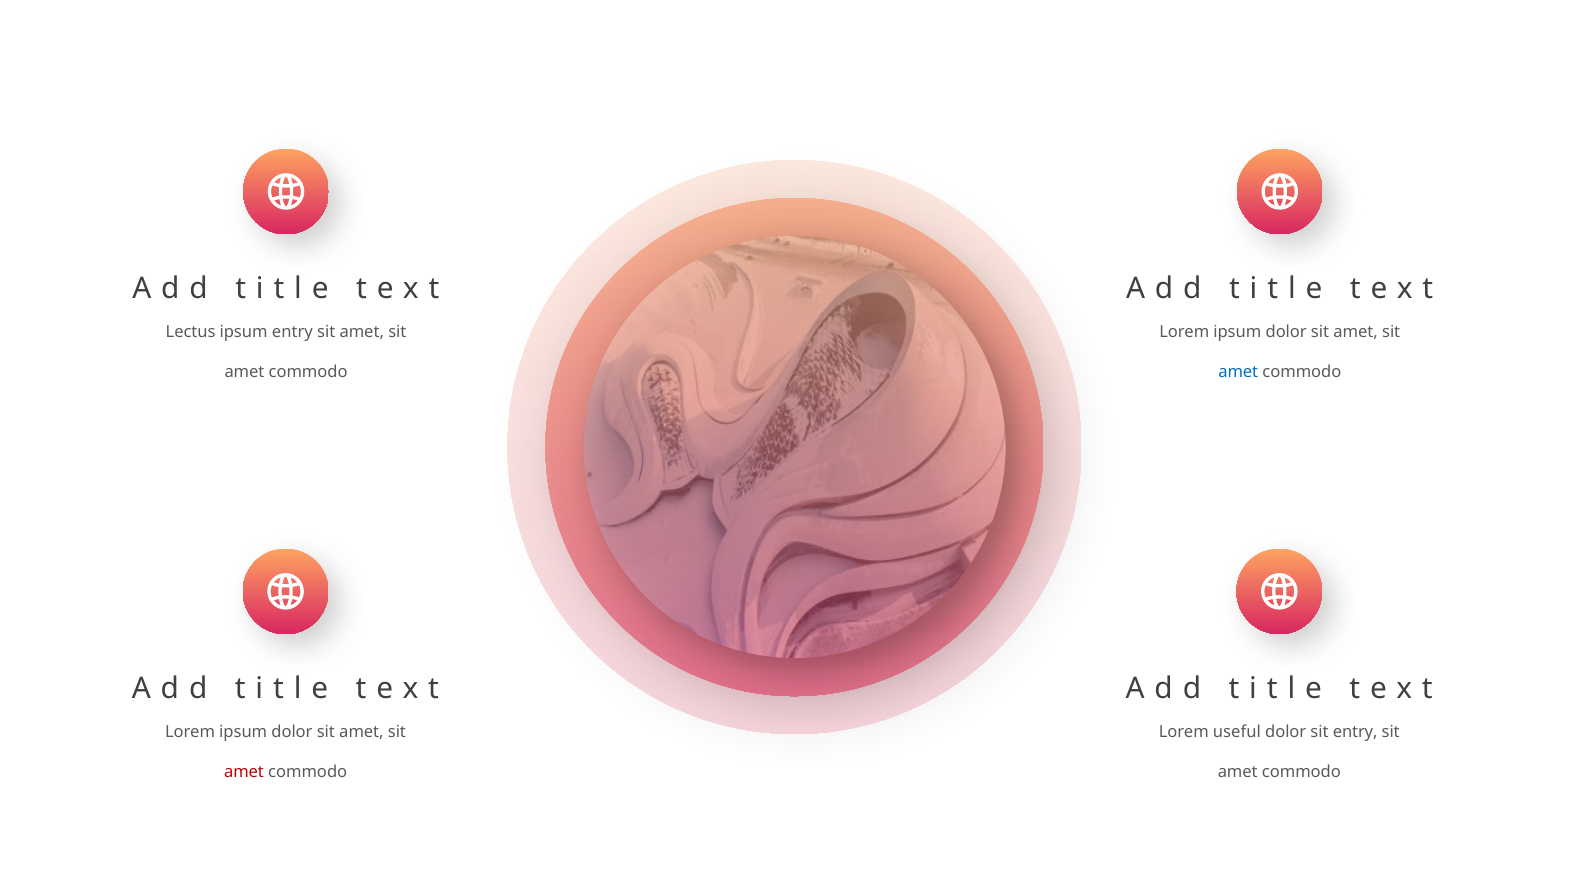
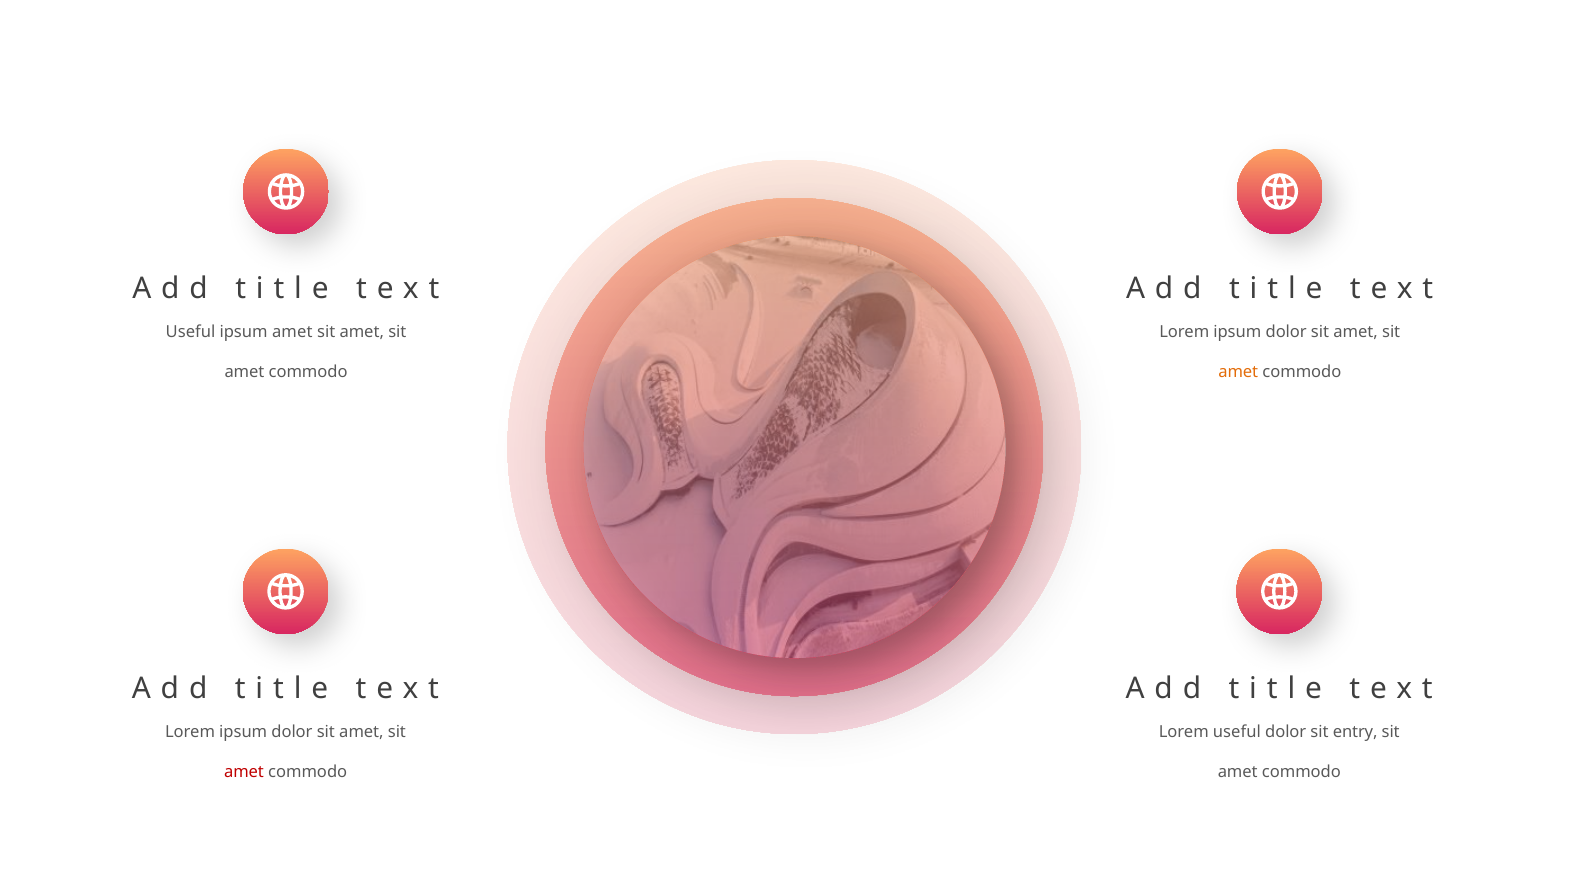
Lectus at (191, 332): Lectus -> Useful
ipsum entry: entry -> amet
amet at (1238, 372) colour: blue -> orange
